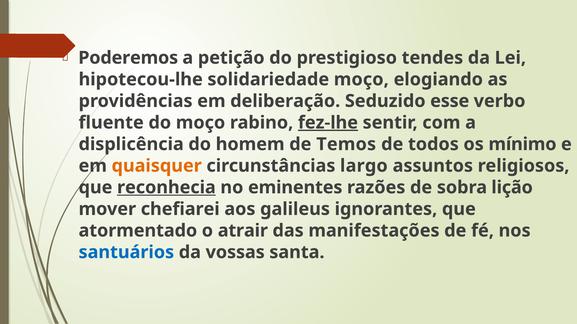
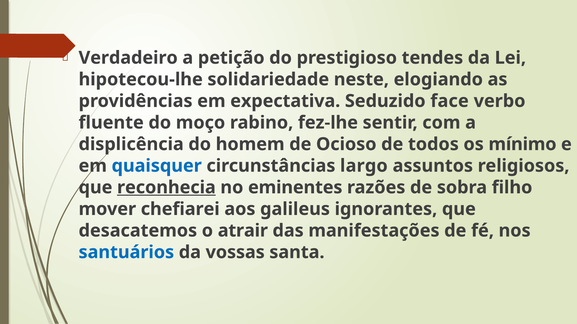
Poderemos: Poderemos -> Verdadeiro
solidariedade moço: moço -> neste
deliberação: deliberação -> expectativa
esse: esse -> face
fez-lhe underline: present -> none
Temos: Temos -> Ocioso
quaisquer colour: orange -> blue
lição: lição -> filho
atormentado: atormentado -> desacatemos
